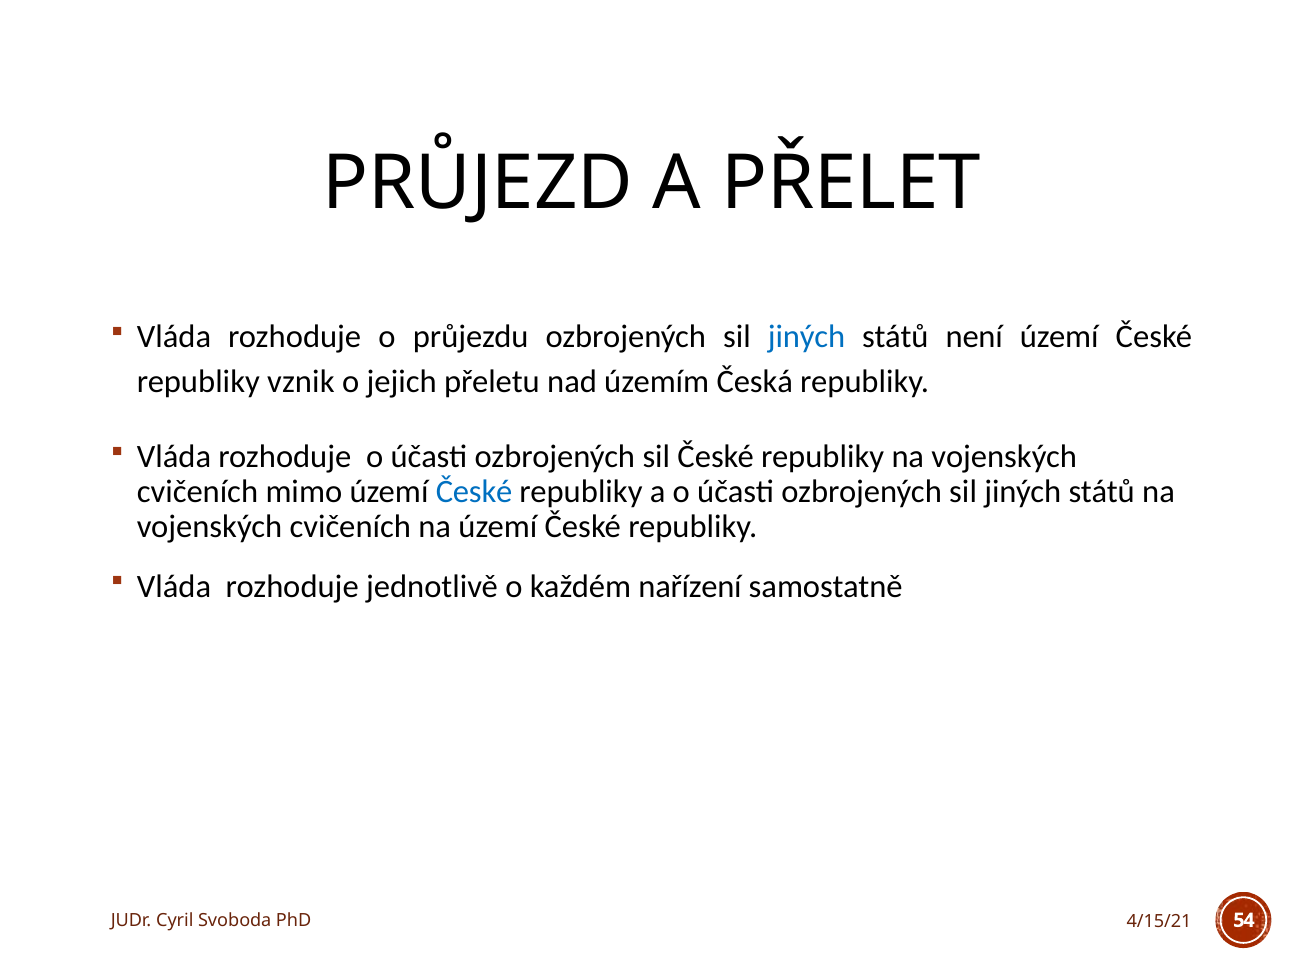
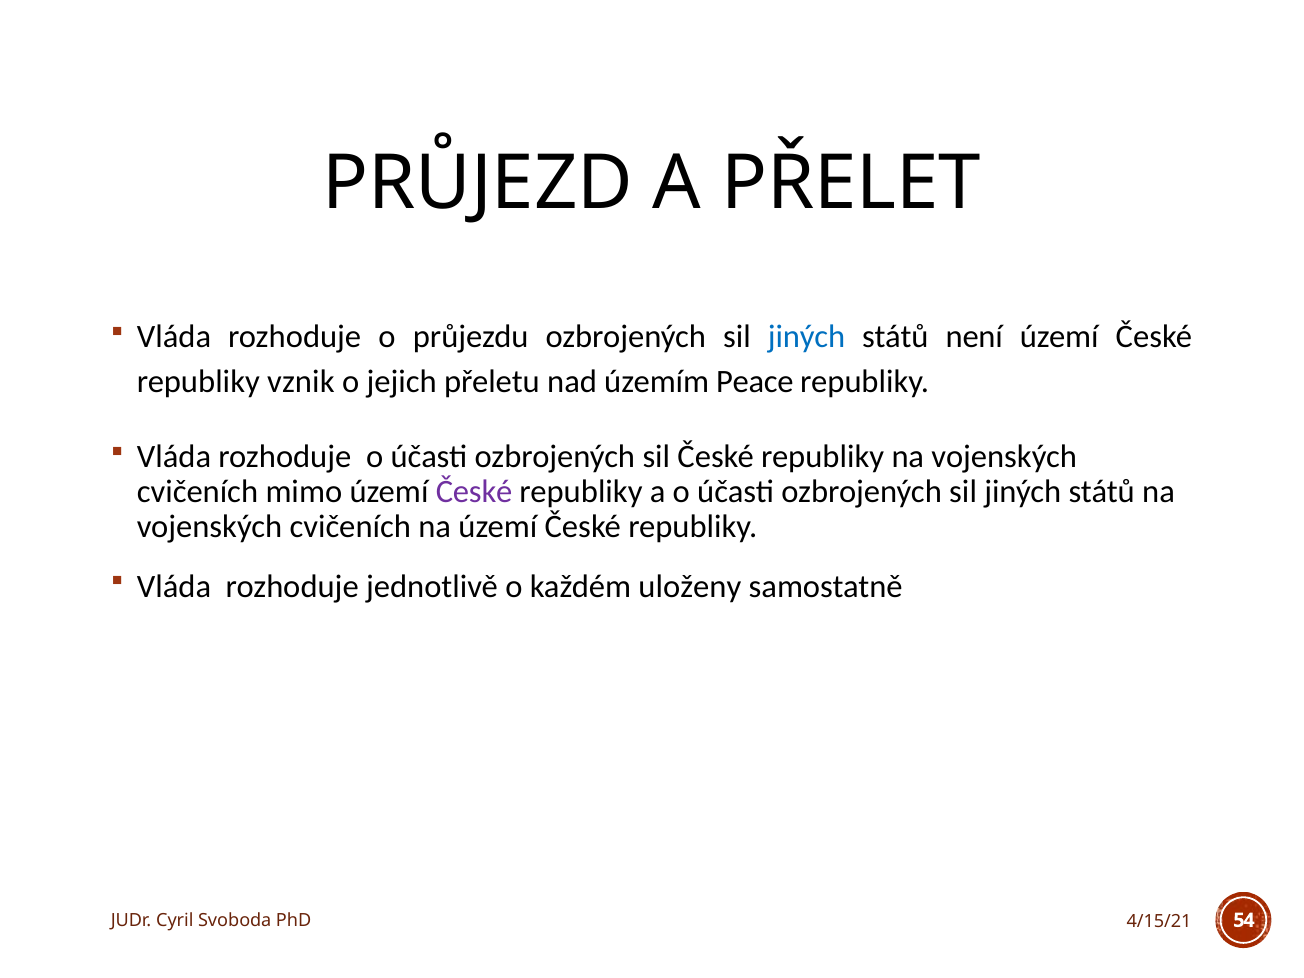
Česká: Česká -> Peace
České at (474, 491) colour: blue -> purple
nařízení: nařízení -> uloženy
